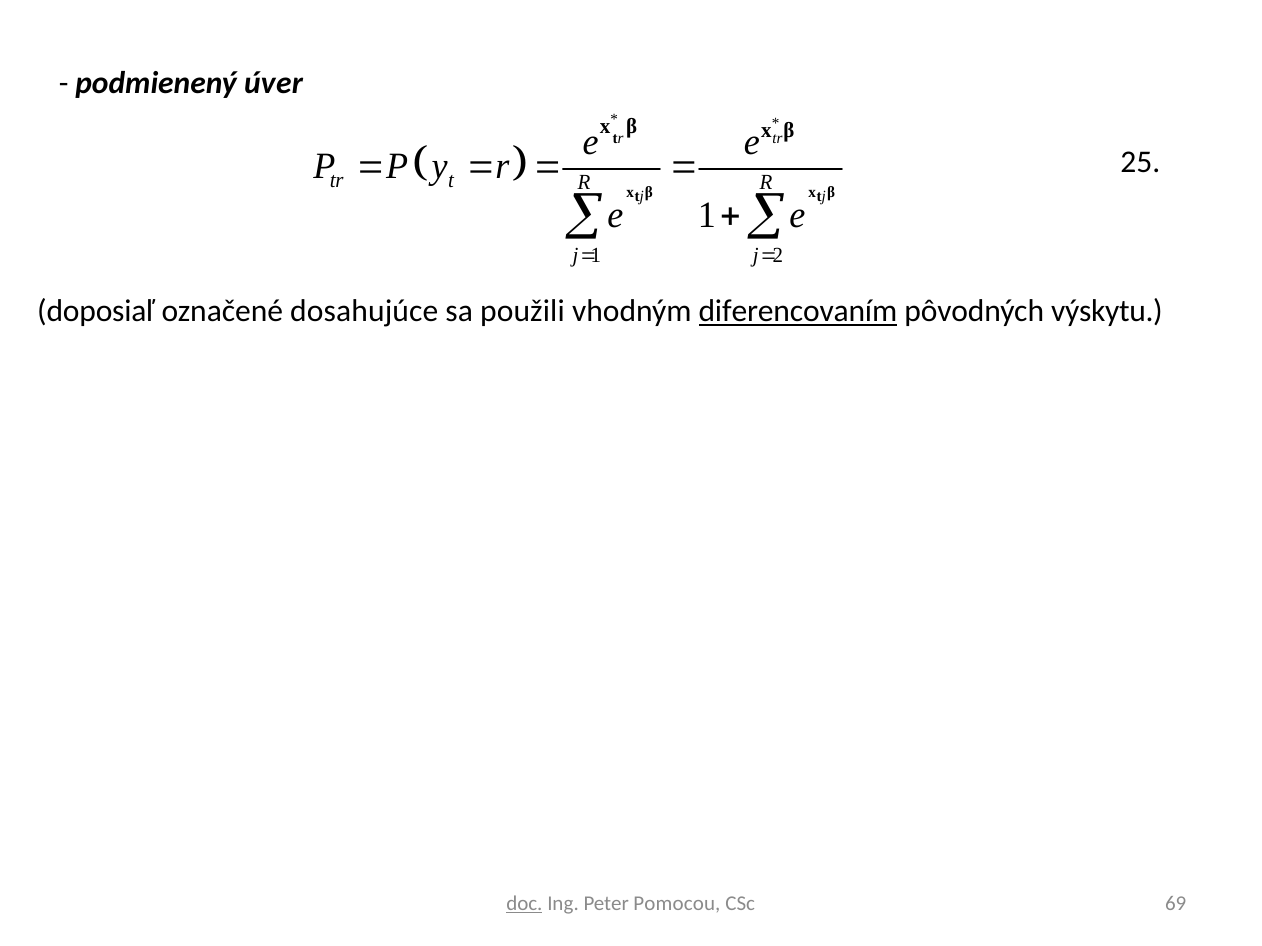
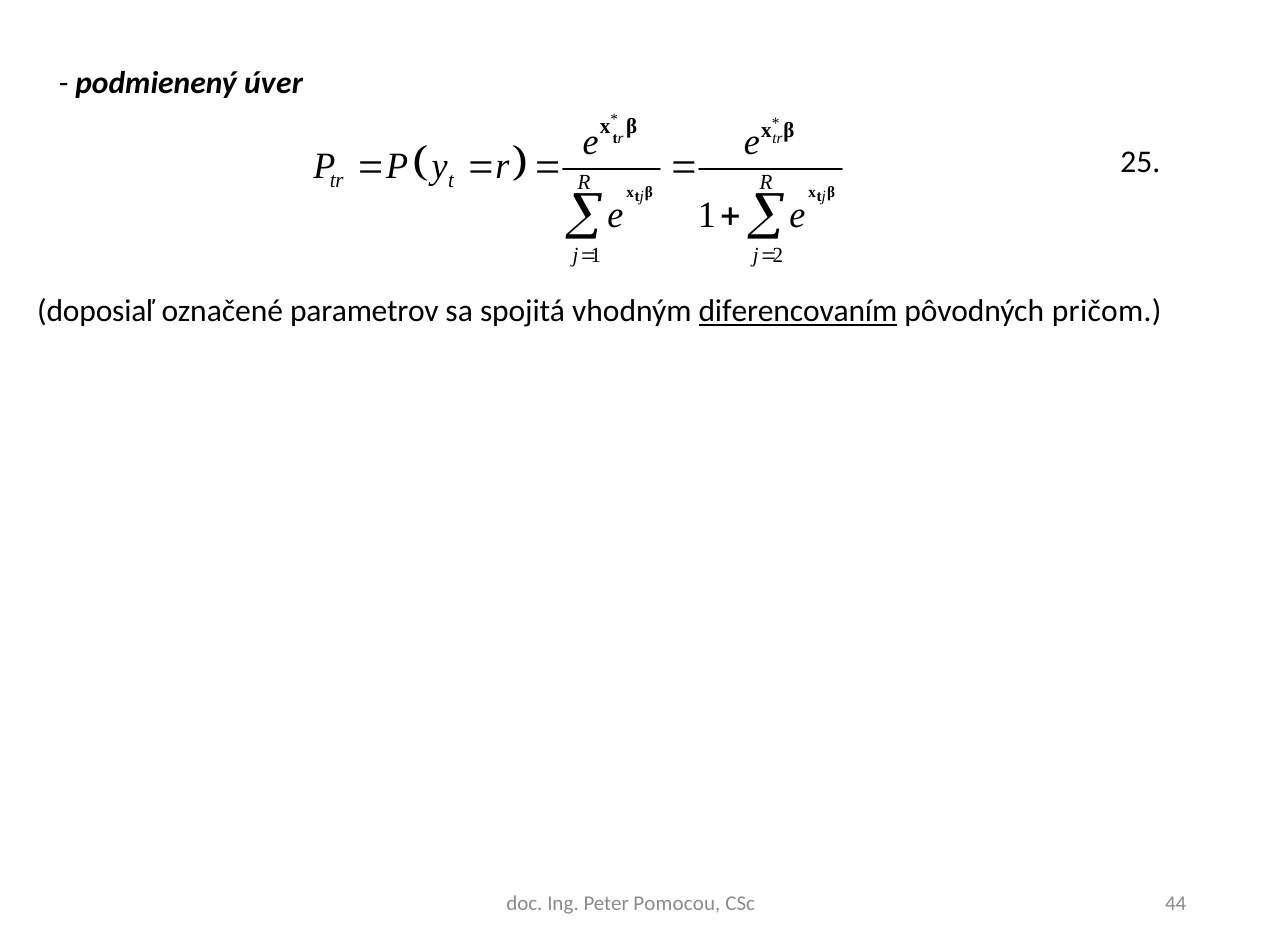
dosahujúce: dosahujúce -> parametrov
použili: použili -> spojitá
výskytu: výskytu -> pričom
doc underline: present -> none
69: 69 -> 44
